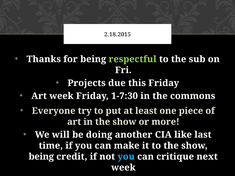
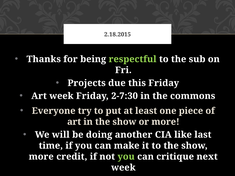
1-7:30: 1-7:30 -> 2-7:30
being at (41, 157): being -> more
you at (126, 157) colour: light blue -> light green
